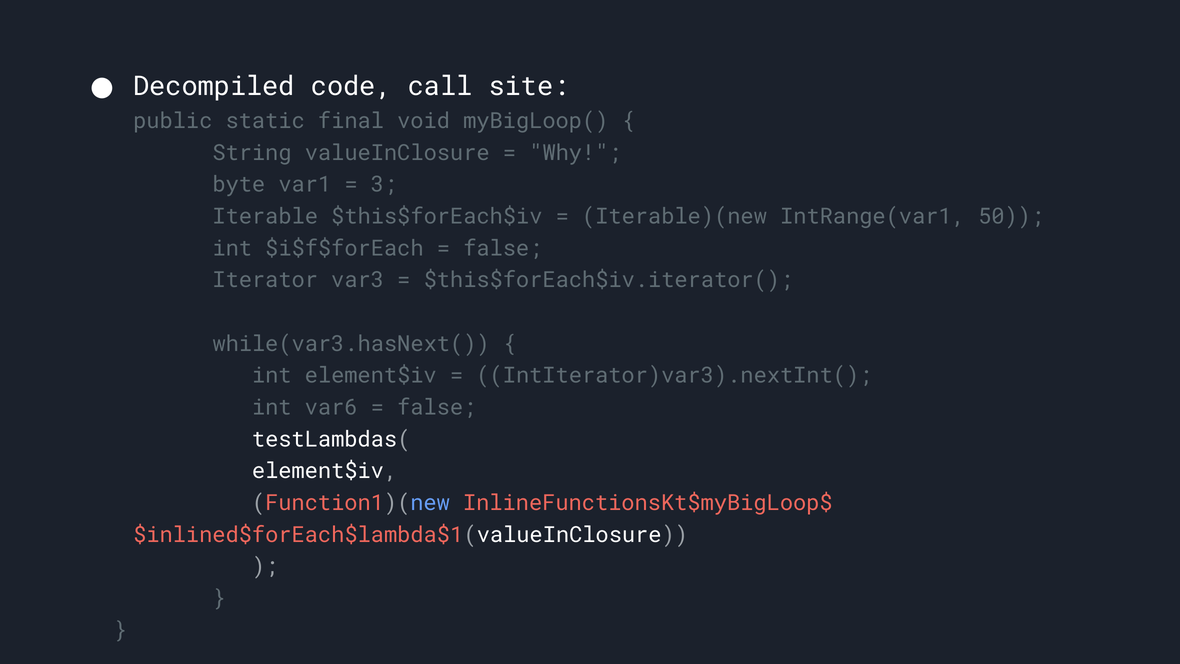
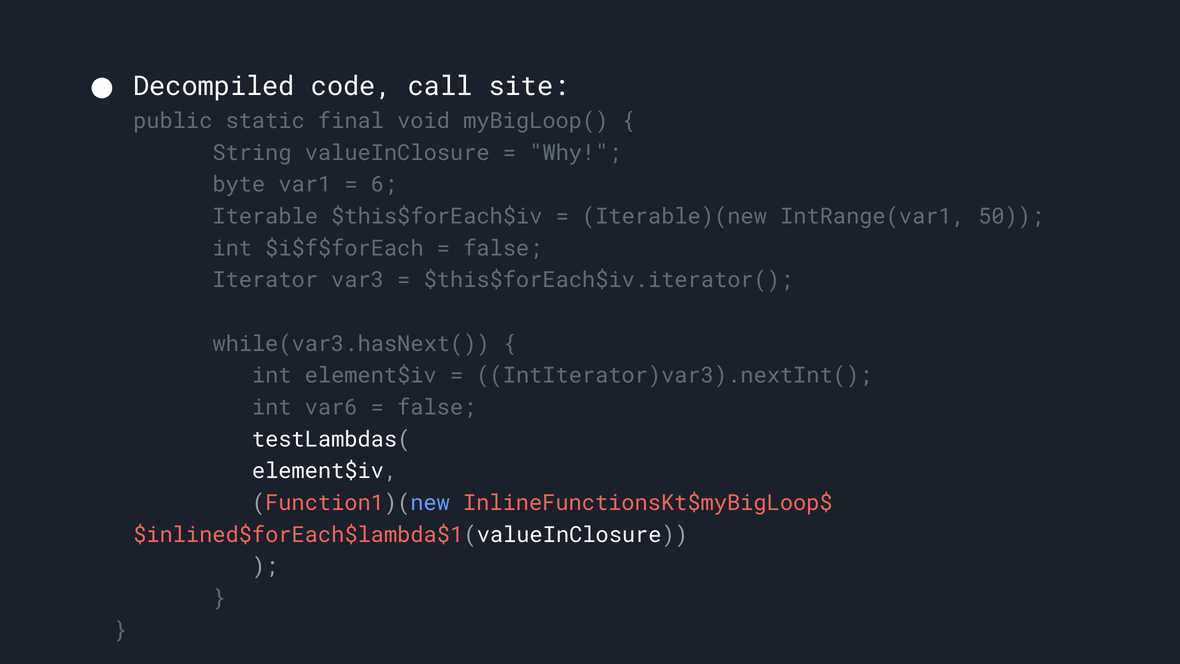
3: 3 -> 6
